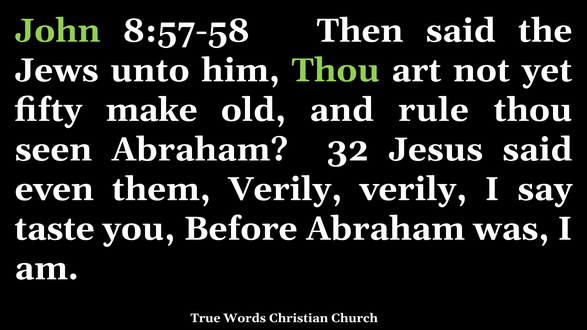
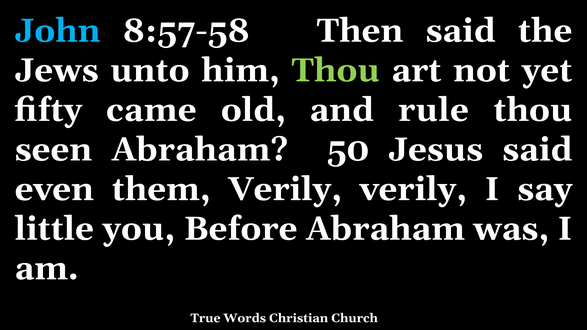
John colour: light green -> light blue
make: make -> came
32: 32 -> 50
taste: taste -> little
